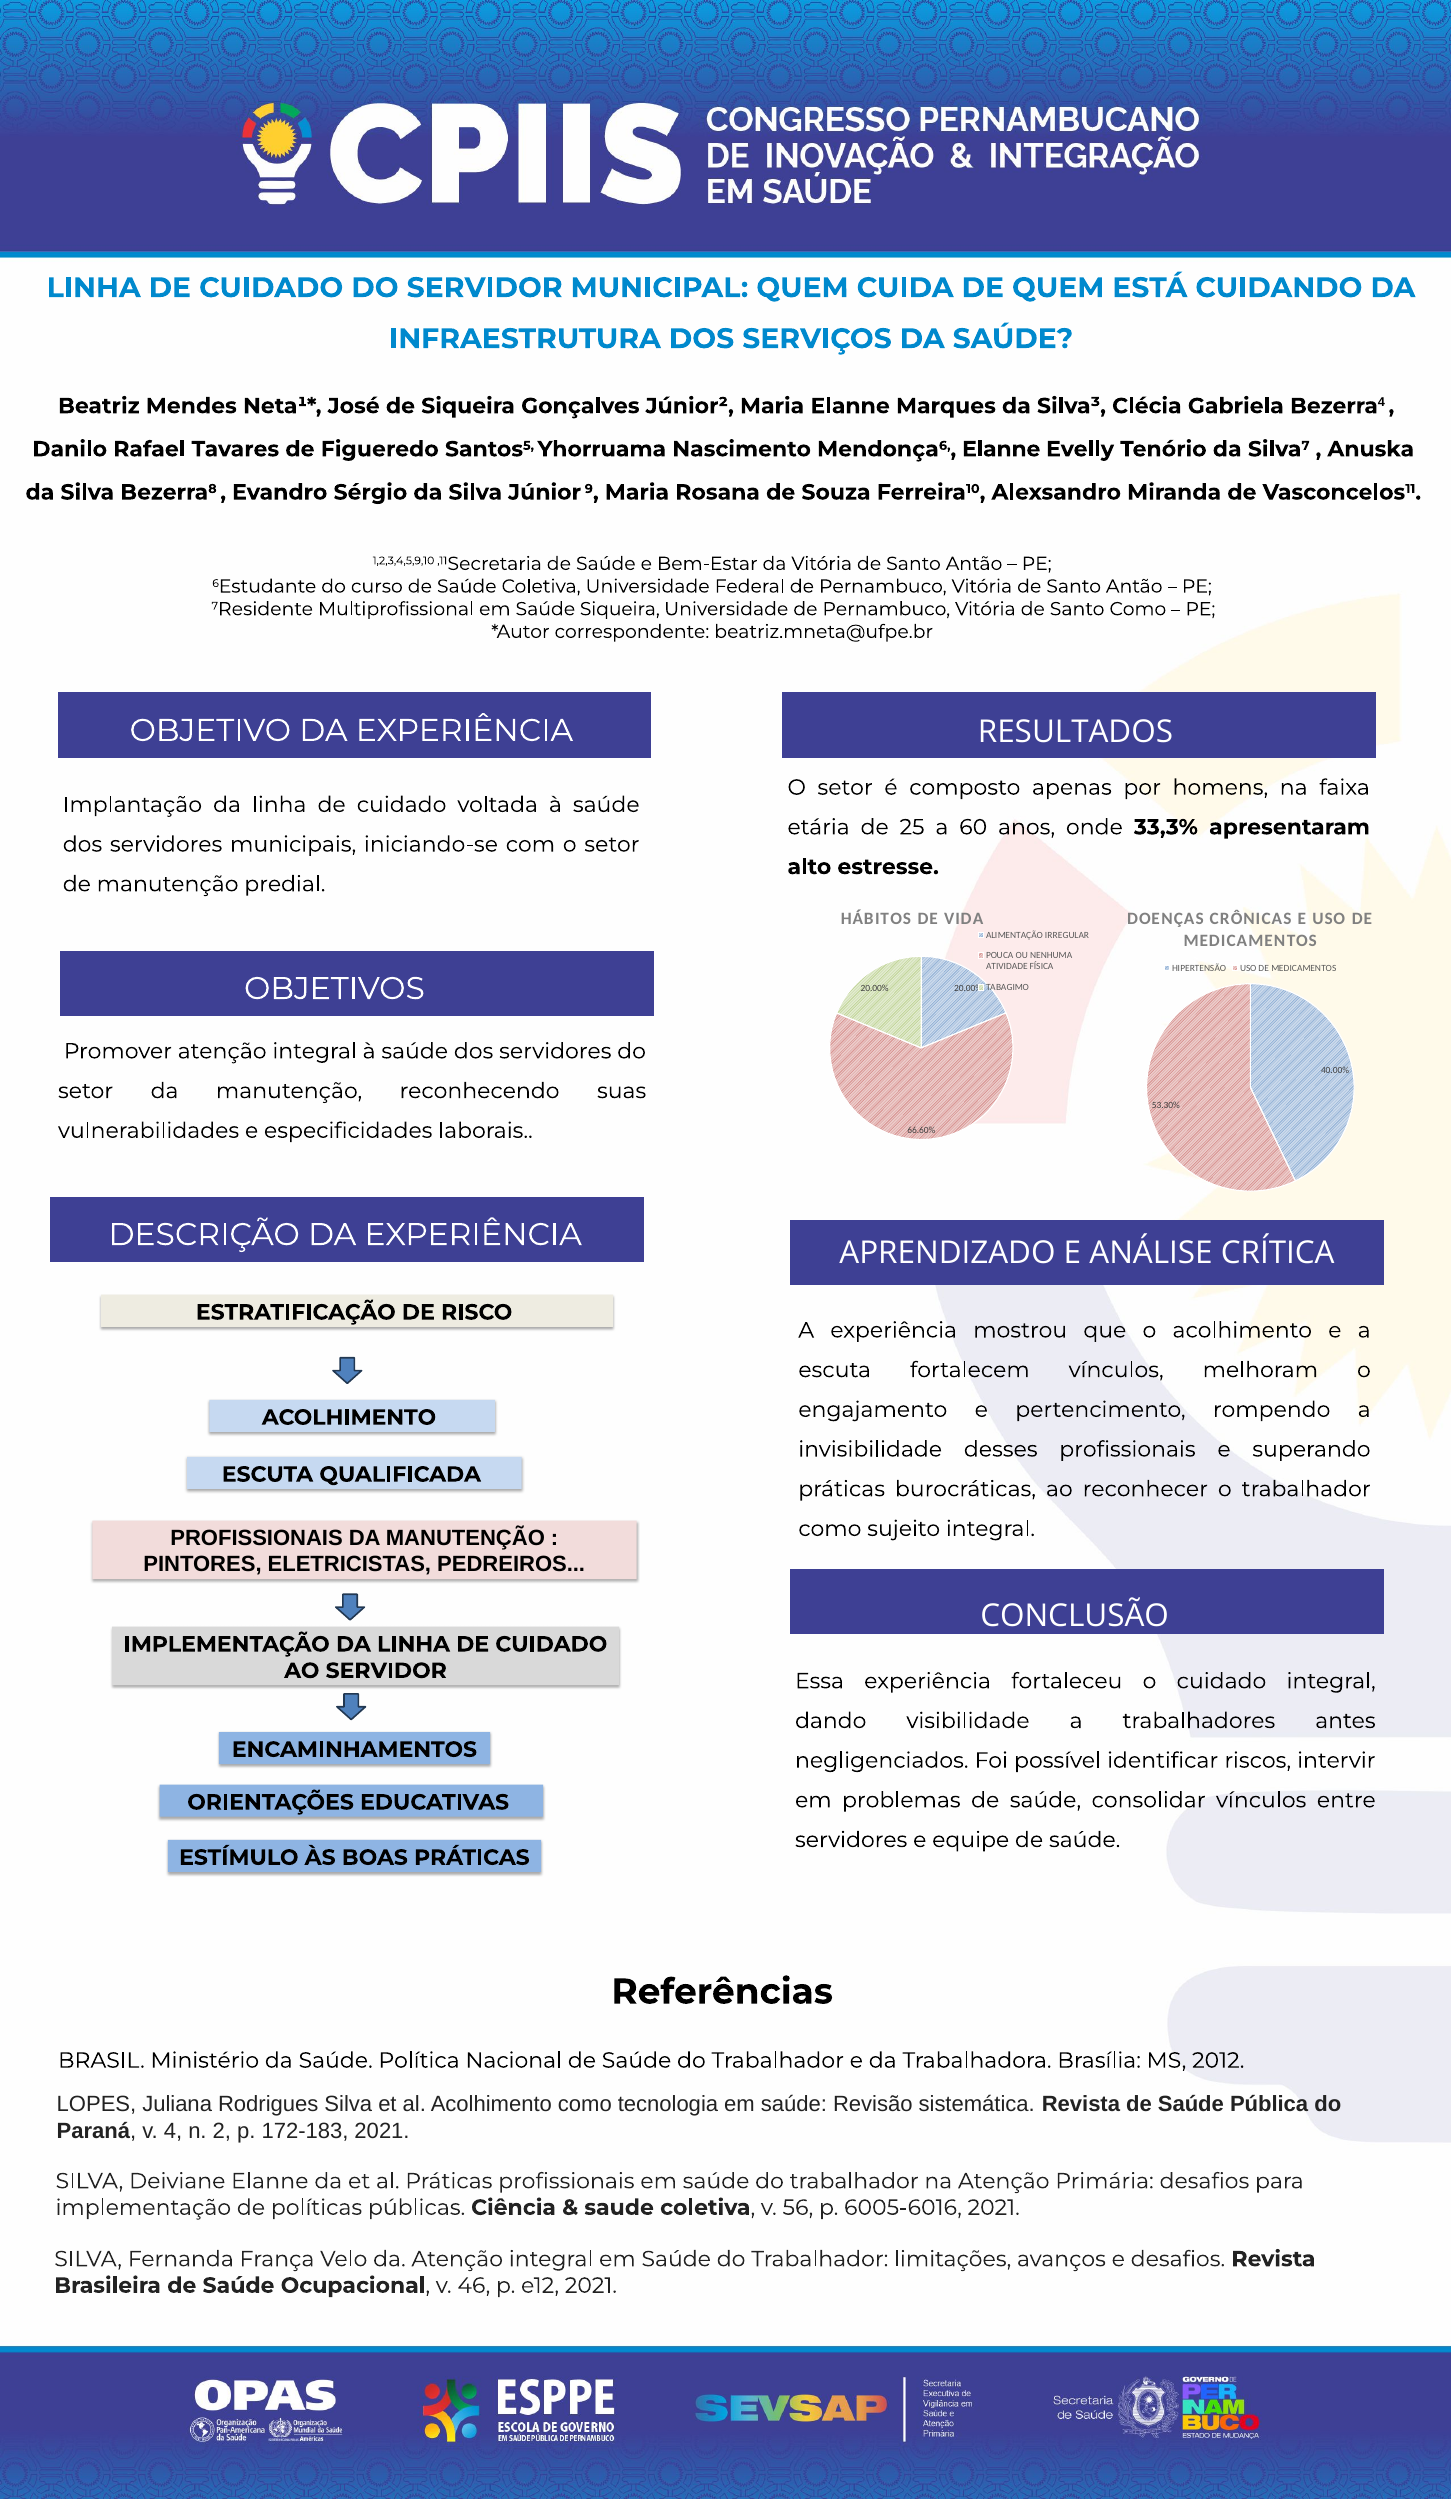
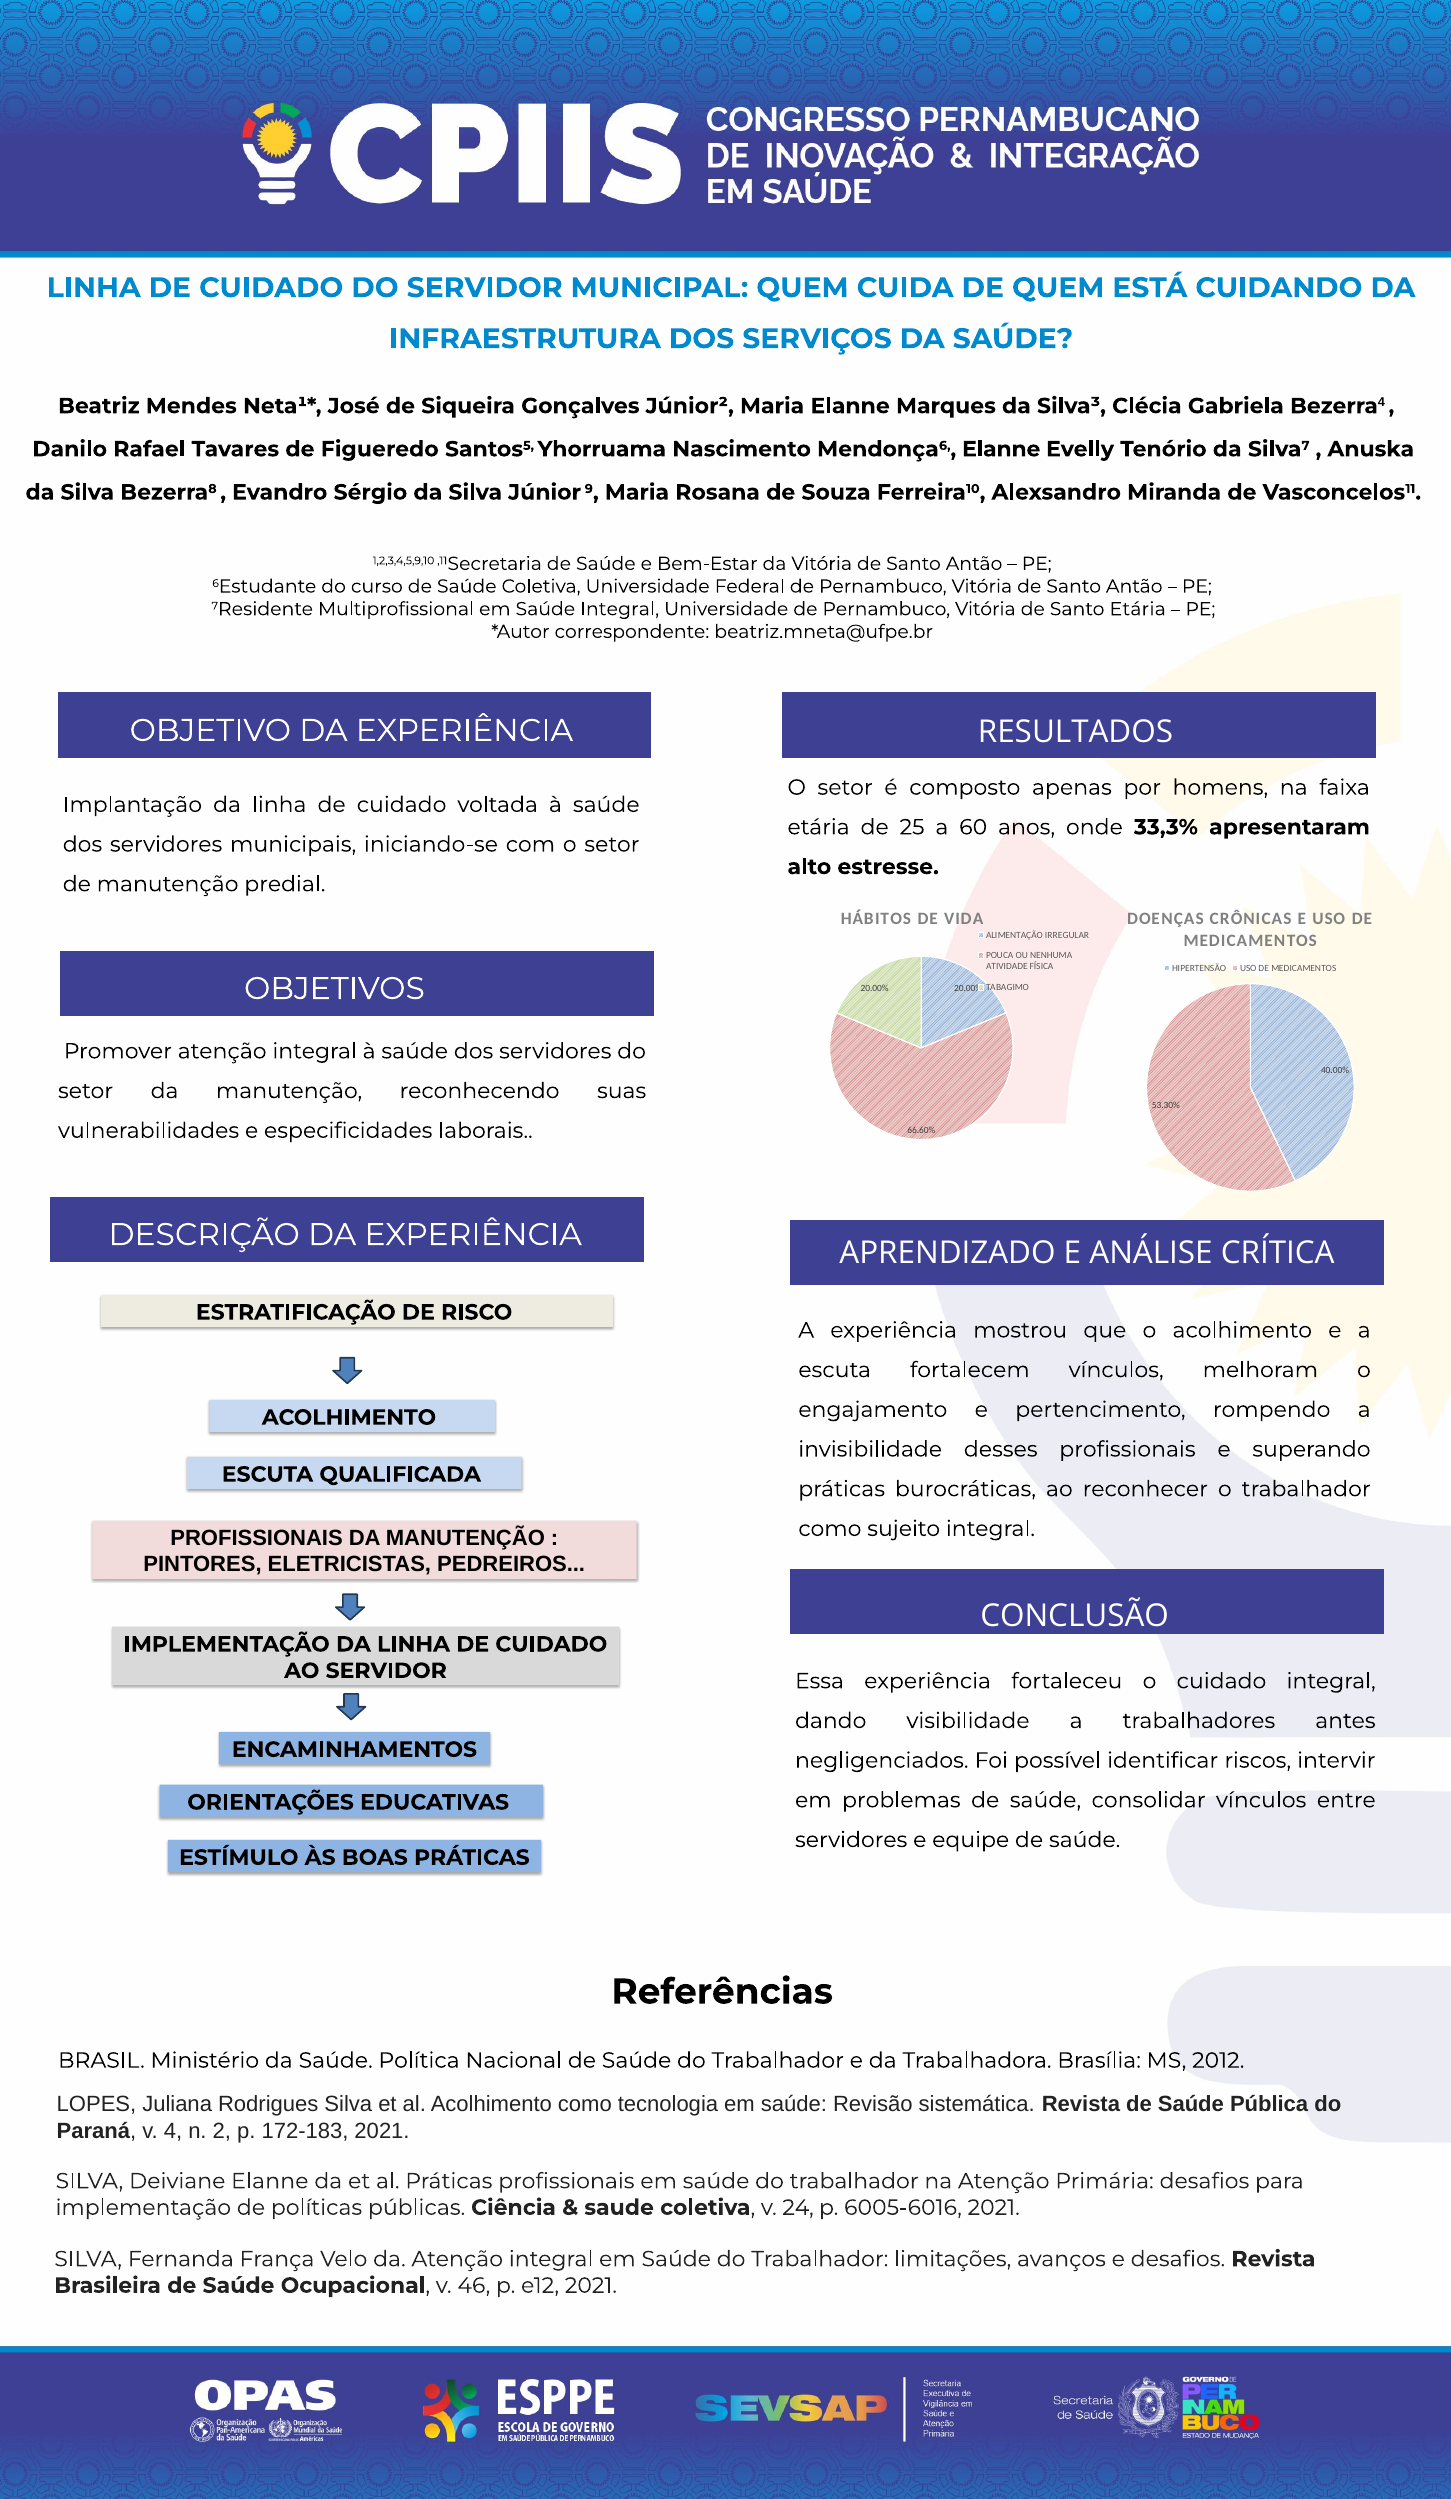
Saúde Siqueira: Siqueira -> Integral
Santo Como: Como -> Etária
56: 56 -> 24
